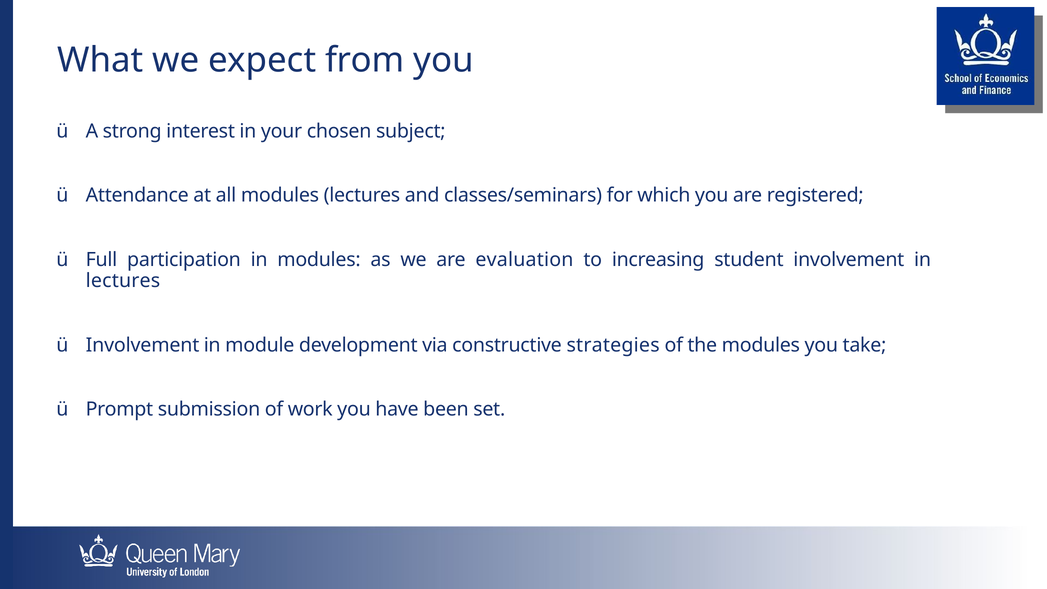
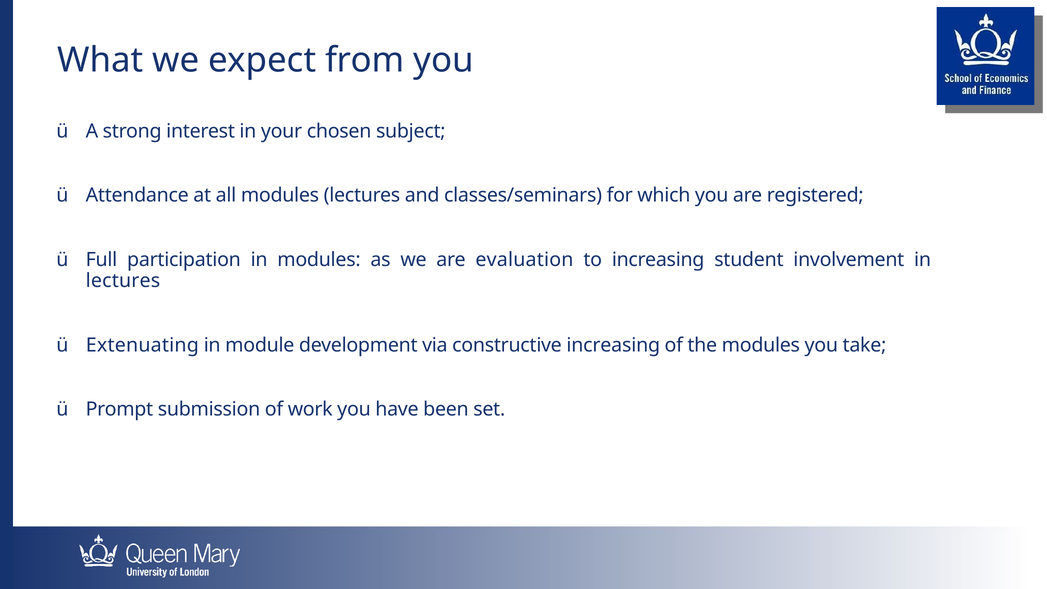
Involvement at (143, 345): Involvement -> Extenuating
constructive strategies: strategies -> increasing
